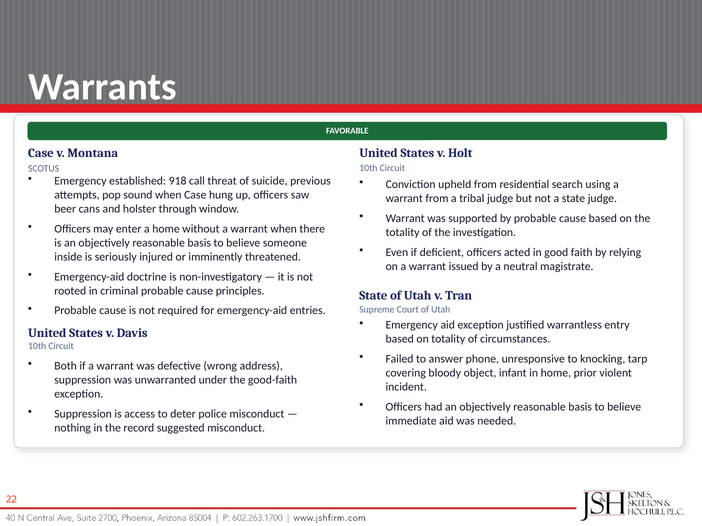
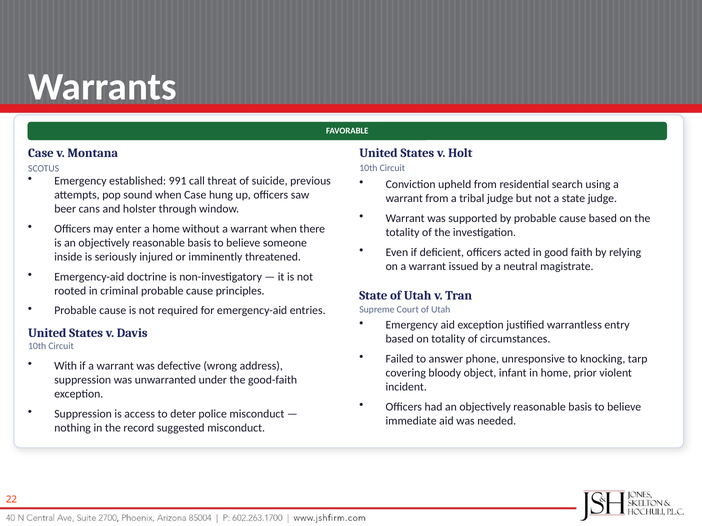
918: 918 -> 991
Both: Both -> With
